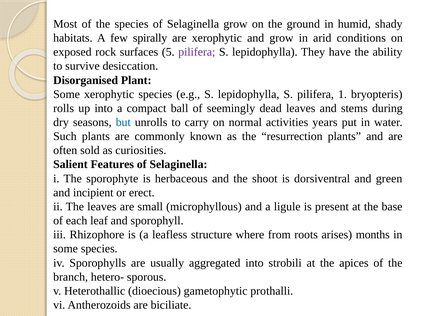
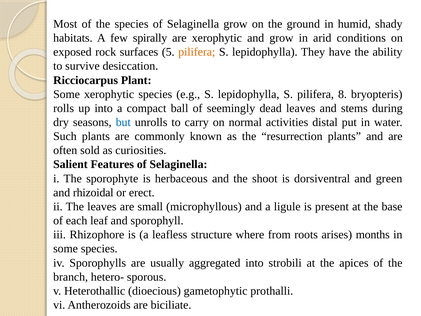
pilifera at (197, 52) colour: purple -> orange
Disorganised: Disorganised -> Ricciocarpus
1: 1 -> 8
years: years -> distal
incipient: incipient -> rhizoidal
